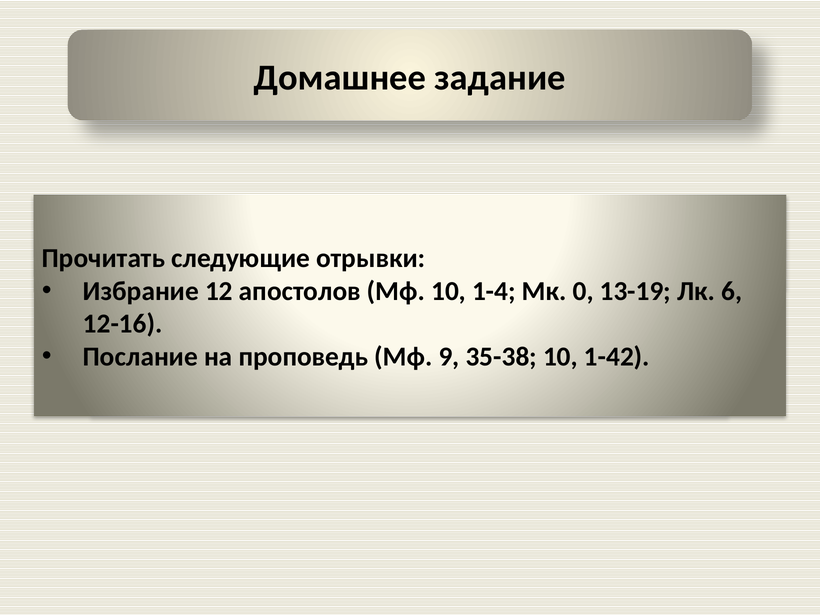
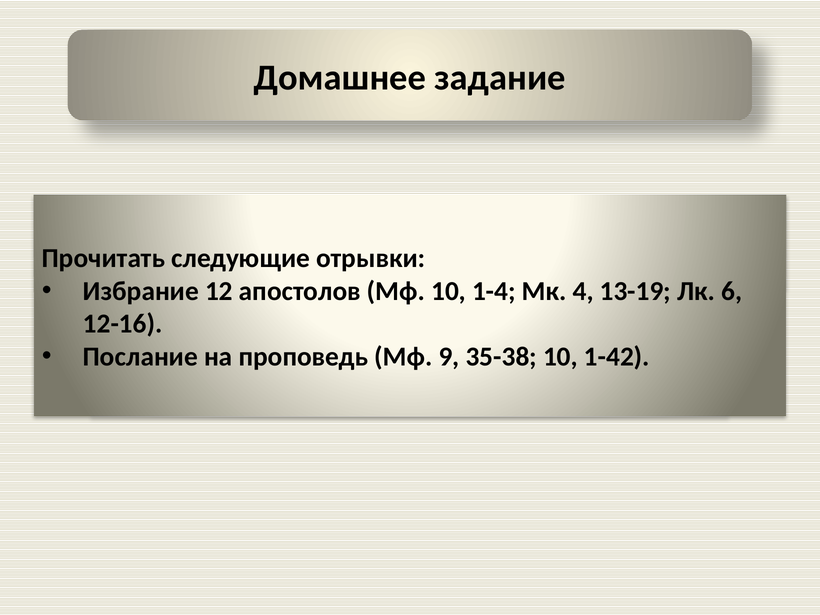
0: 0 -> 4
